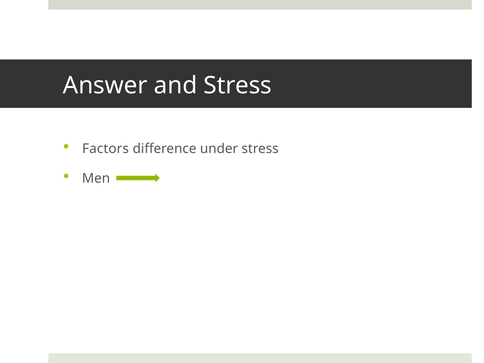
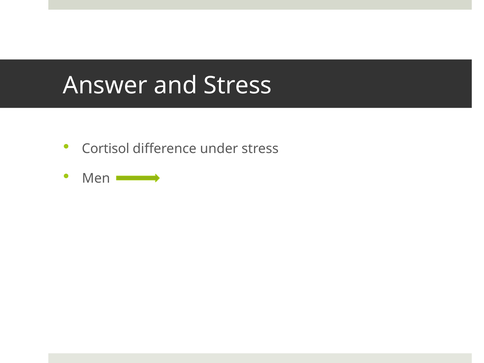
Factors: Factors -> Cortisol
